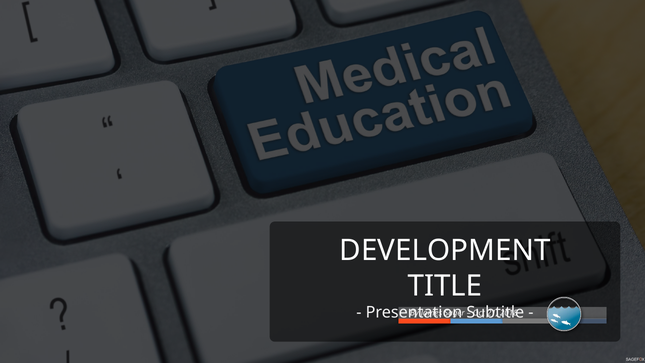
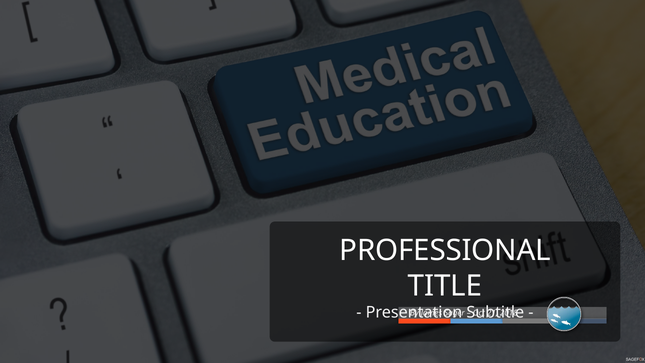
DEVELOPMENT: DEVELOPMENT -> PROFESSIONAL
